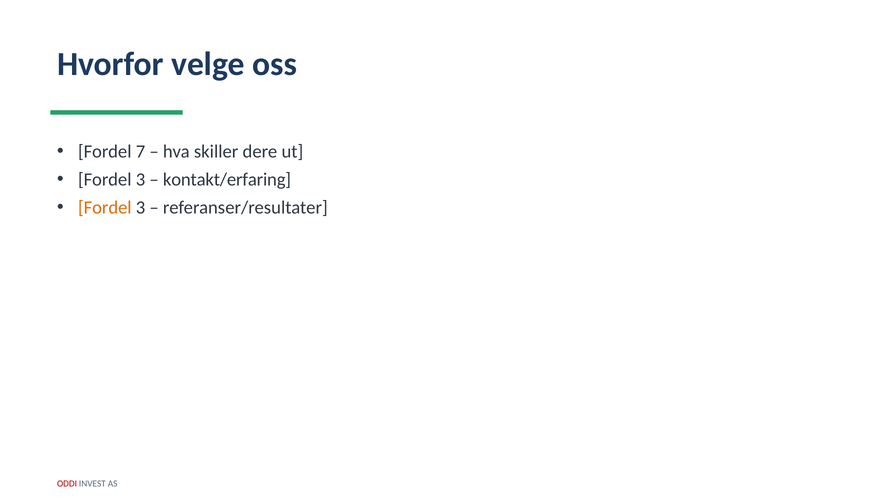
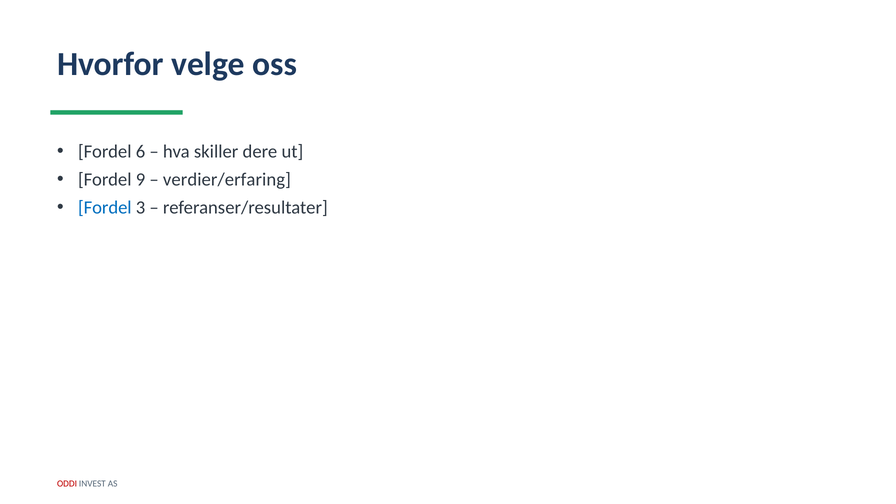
7: 7 -> 6
3 at (141, 180): 3 -> 9
kontakt/erfaring: kontakt/erfaring -> verdier/erfaring
Fordel at (105, 208) colour: orange -> blue
